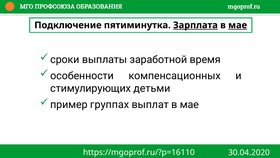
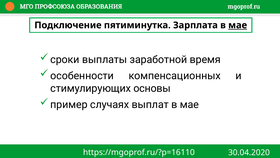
Зарплата underline: present -> none
детьми: детьми -> основы
группах: группах -> случаях
